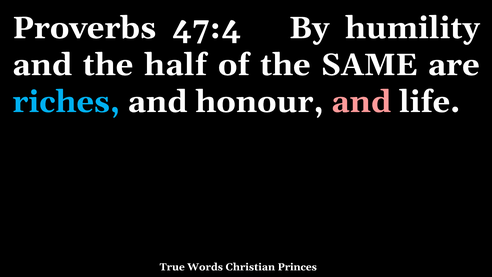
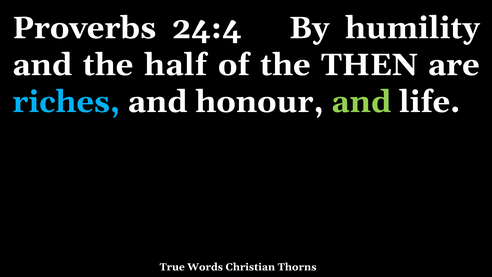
47:4: 47:4 -> 24:4
SAME: SAME -> THEN
and at (361, 102) colour: pink -> light green
Princes: Princes -> Thorns
